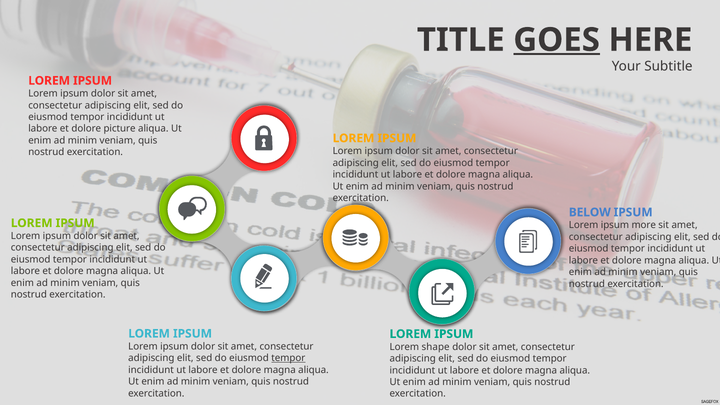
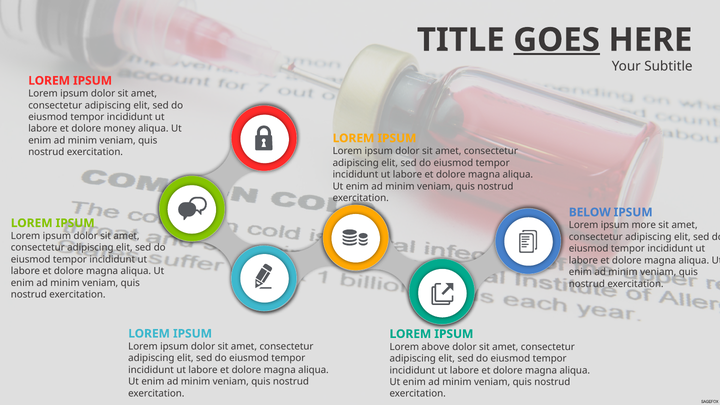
picture: picture -> money
shape: shape -> above
tempor at (288, 358) underline: present -> none
